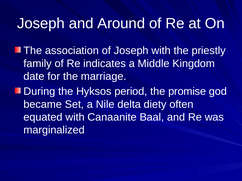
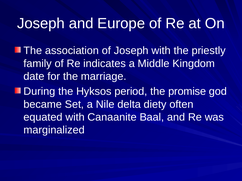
Around: Around -> Europe
